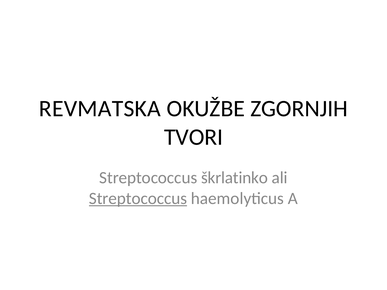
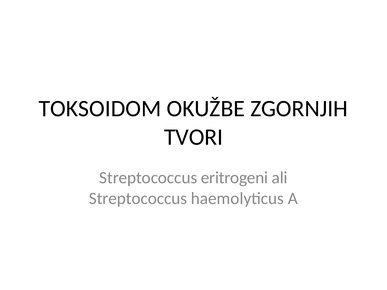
REVMATSKA: REVMATSKA -> TOKSOIDOM
škrlatinko: škrlatinko -> eritrogeni
Streptococcus at (138, 199) underline: present -> none
